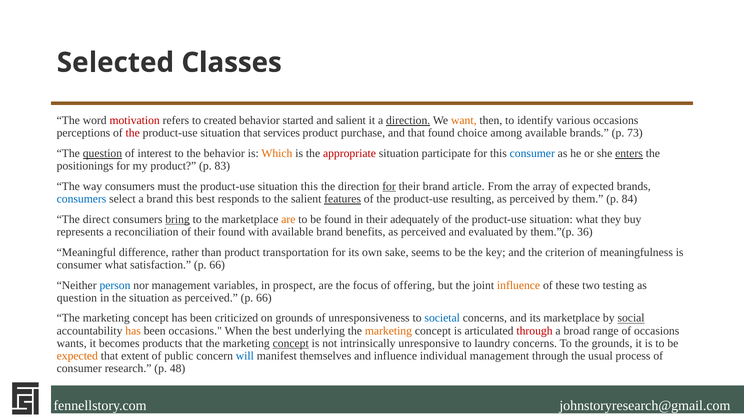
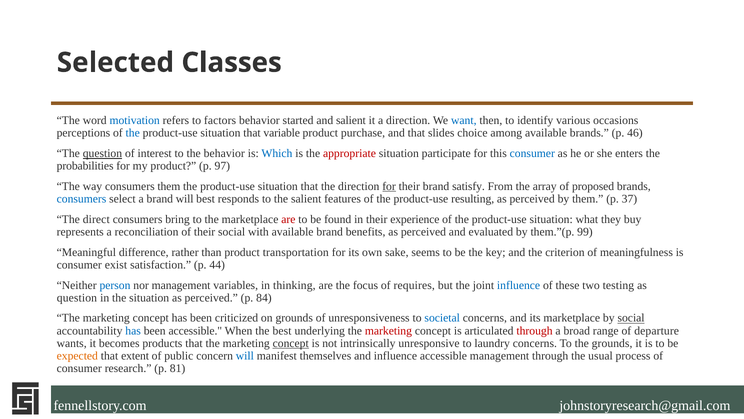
motivation colour: red -> blue
created: created -> factors
direction at (408, 120) underline: present -> none
want colour: orange -> blue
the at (133, 133) colour: red -> blue
services: services -> variable
that found: found -> slides
73: 73 -> 46
Which colour: orange -> blue
enters underline: present -> none
positionings: positionings -> probabilities
83: 83 -> 97
consumers must: must -> them
this at (309, 186): this -> that
article: article -> satisfy
of expected: expected -> proposed
brand this: this -> will
features underline: present -> none
84: 84 -> 37
bring underline: present -> none
are at (288, 219) colour: orange -> red
adequately: adequately -> experience
their found: found -> social
36: 36 -> 99
consumer what: what -> exist
satisfaction p 66: 66 -> 44
prospect: prospect -> thinking
offering: offering -> requires
influence at (519, 285) colour: orange -> blue
perceived p 66: 66 -> 84
has at (133, 330) colour: orange -> blue
been occasions: occasions -> accessible
marketing at (388, 330) colour: orange -> red
of occasions: occasions -> departure
influence individual: individual -> accessible
48: 48 -> 81
